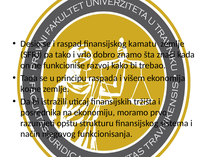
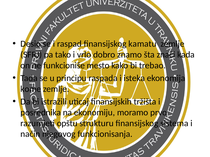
razvoj: razvoj -> mesto
višem: višem -> isteka
